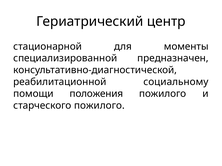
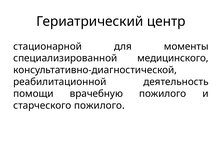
предназначен: предназначен -> медицинского
социальному: социальному -> деятельность
положения: положения -> врачебную
